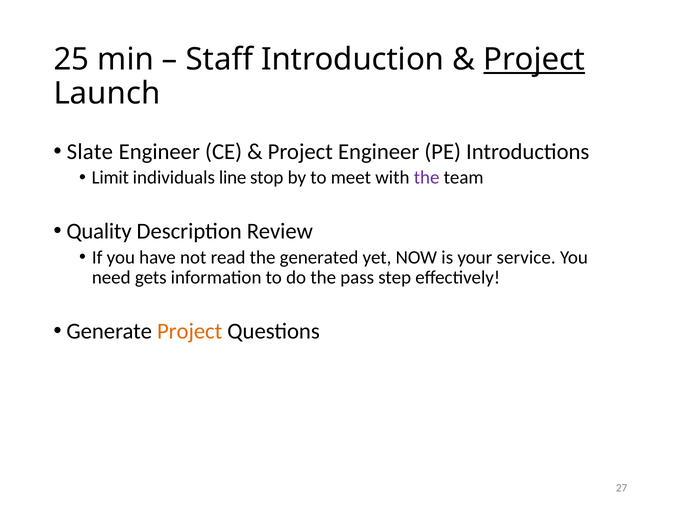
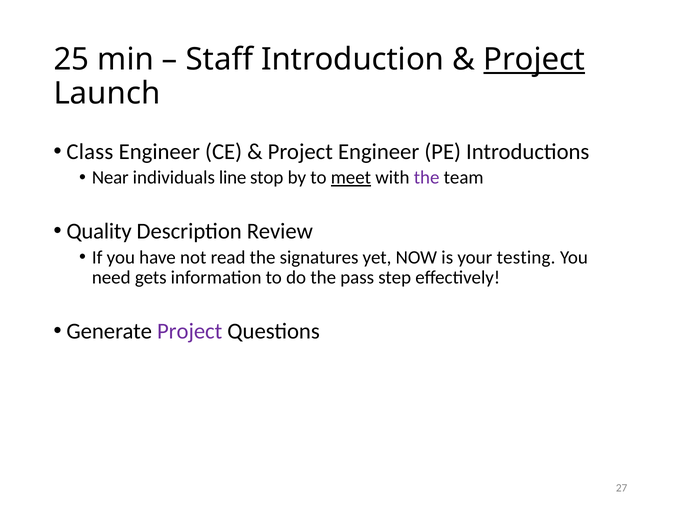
Slate: Slate -> Class
Limit: Limit -> Near
meet underline: none -> present
generated: generated -> signatures
service: service -> testing
Project at (190, 331) colour: orange -> purple
